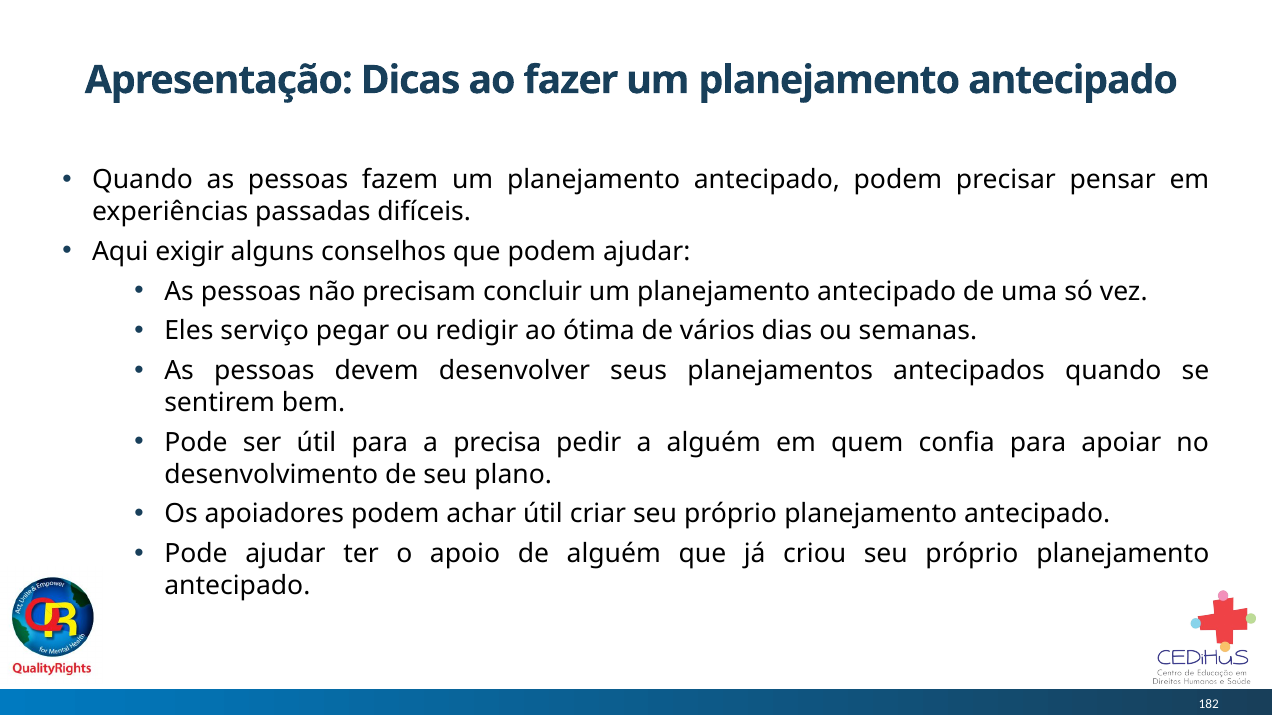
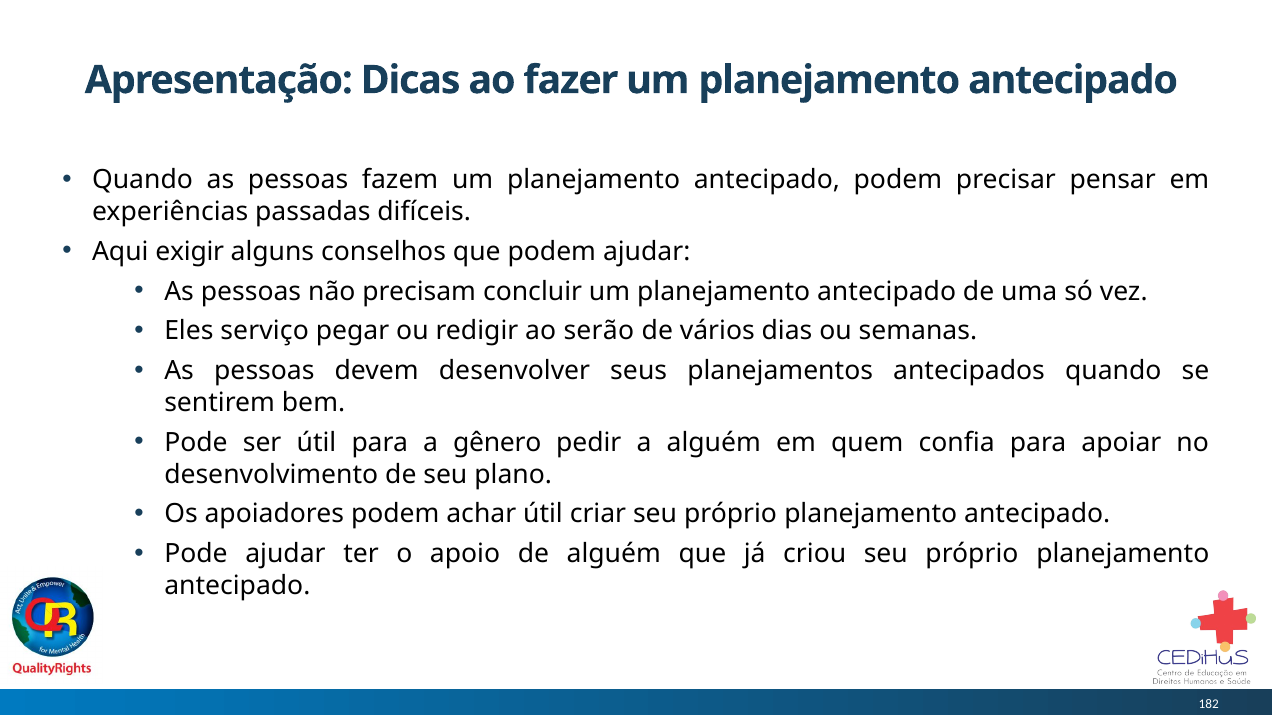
ótima: ótima -> serão
precisa: precisa -> gênero
